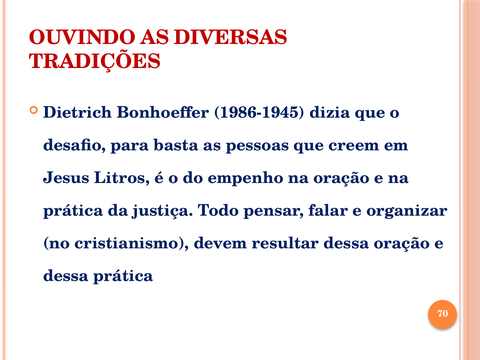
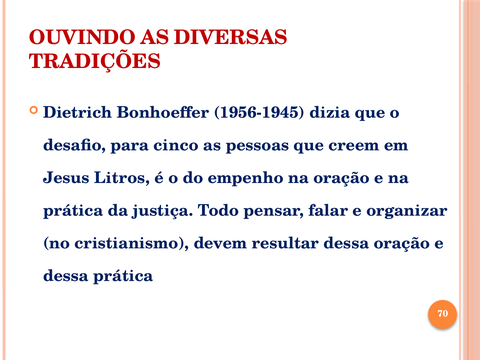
1986-1945: 1986-1945 -> 1956-1945
basta: basta -> cinco
